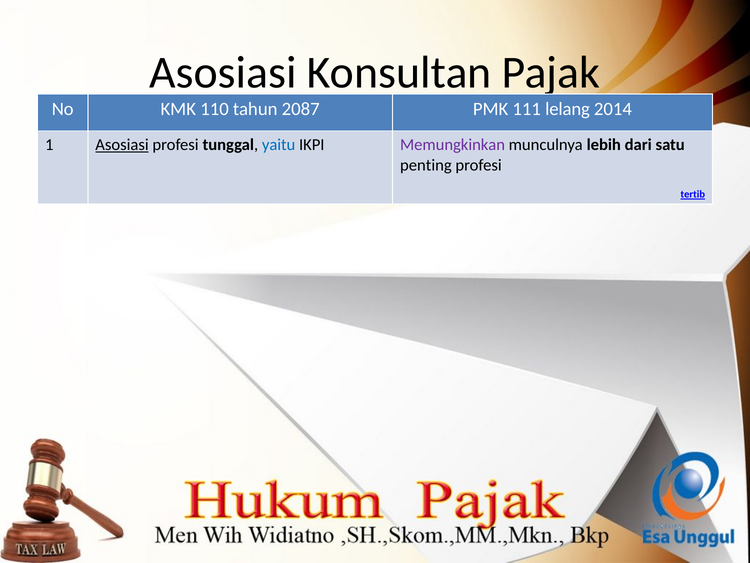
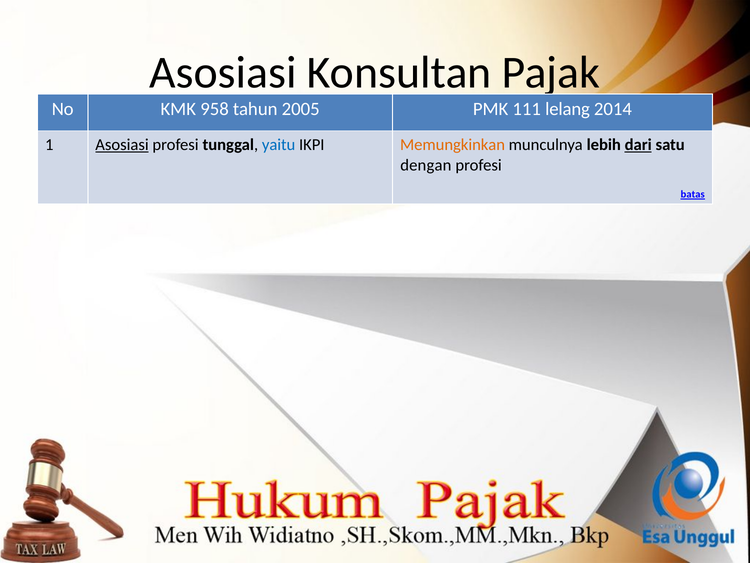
110: 110 -> 958
2087: 2087 -> 2005
Memungkinkan colour: purple -> orange
dari underline: none -> present
penting: penting -> dengan
tertib: tertib -> batas
